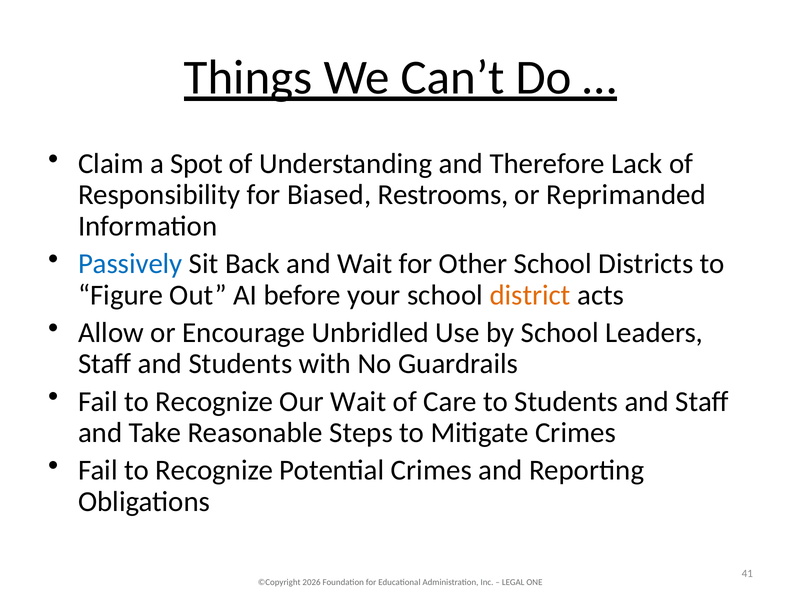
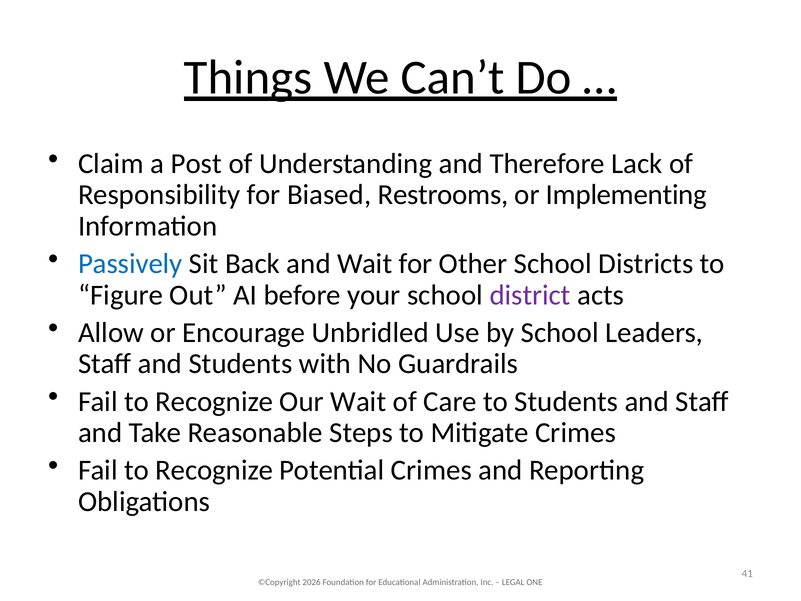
Spot: Spot -> Post
Reprimanded: Reprimanded -> Implementing
district colour: orange -> purple
